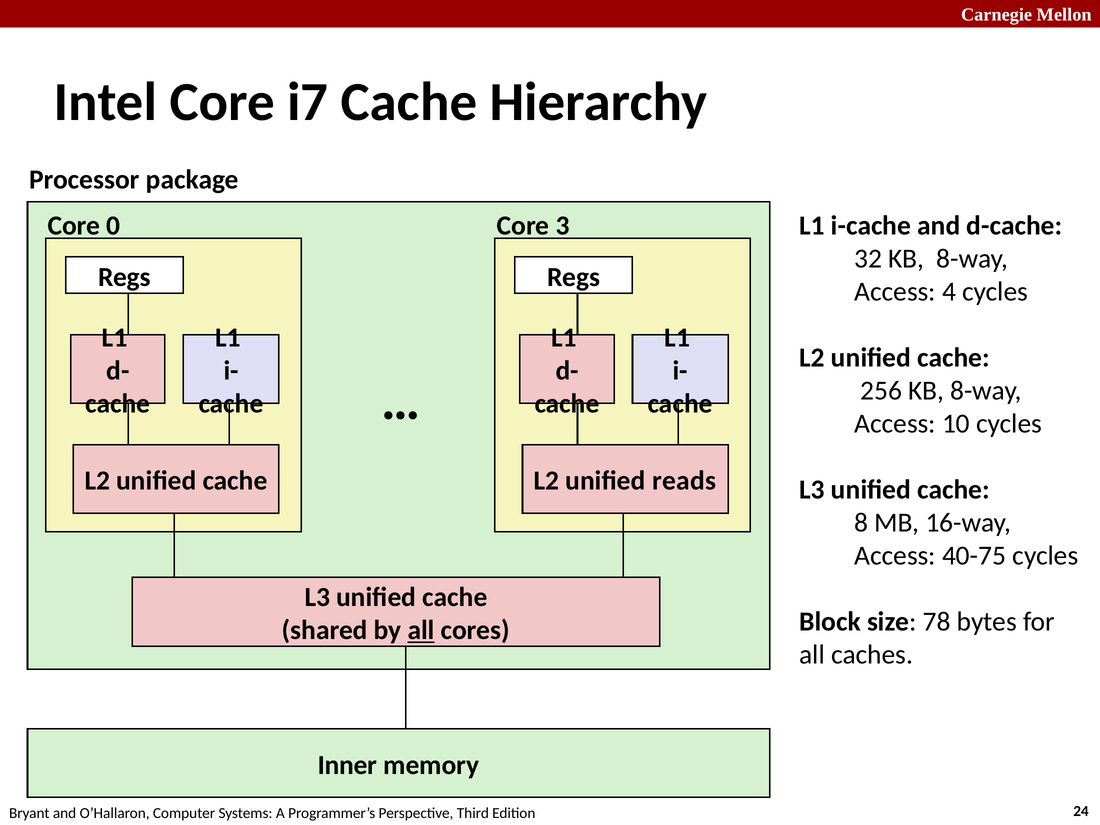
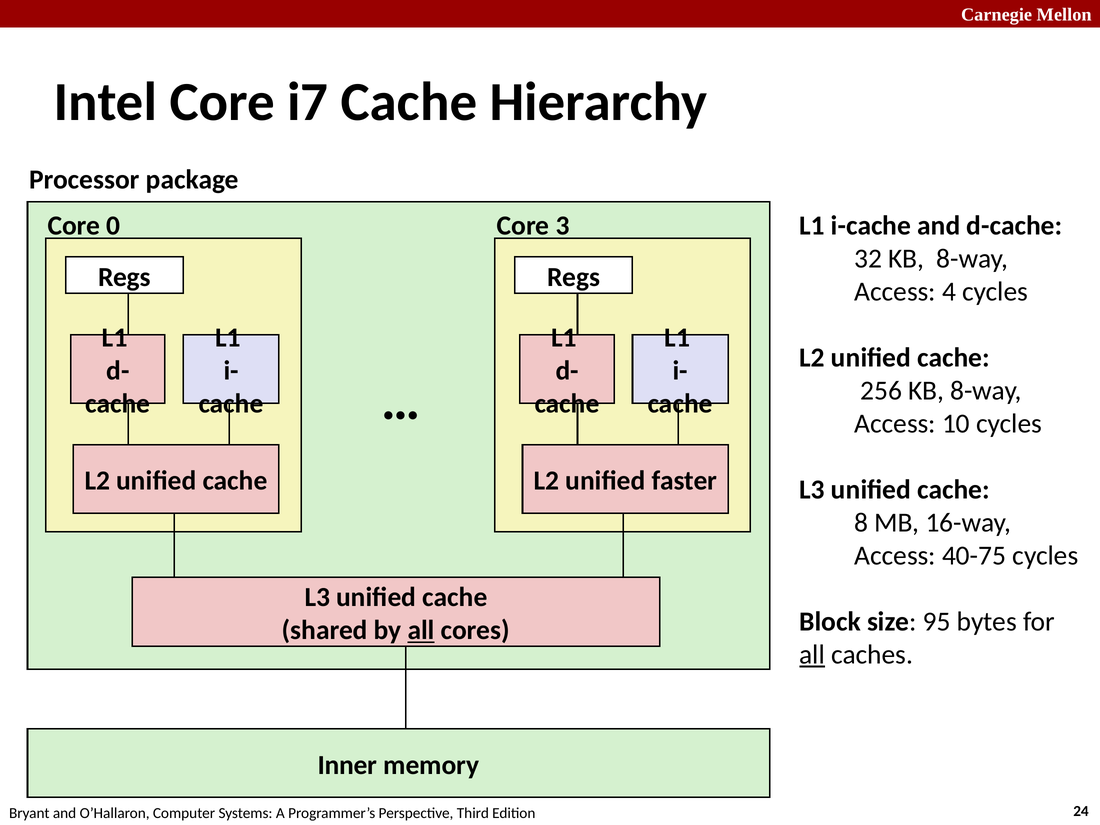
reads: reads -> faster
78: 78 -> 95
all at (812, 655) underline: none -> present
